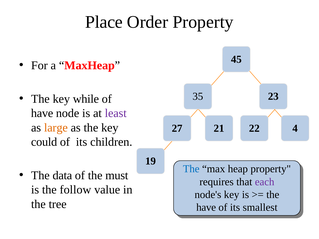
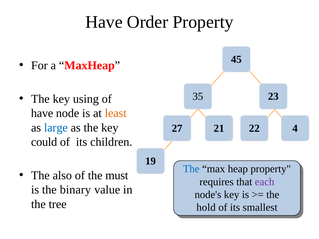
Place at (104, 22): Place -> Have
while: while -> using
least colour: purple -> orange
large colour: orange -> blue
data: data -> also
follow: follow -> binary
have at (206, 208): have -> hold
